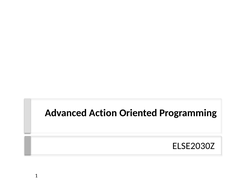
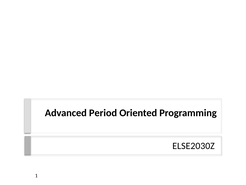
Action: Action -> Period
